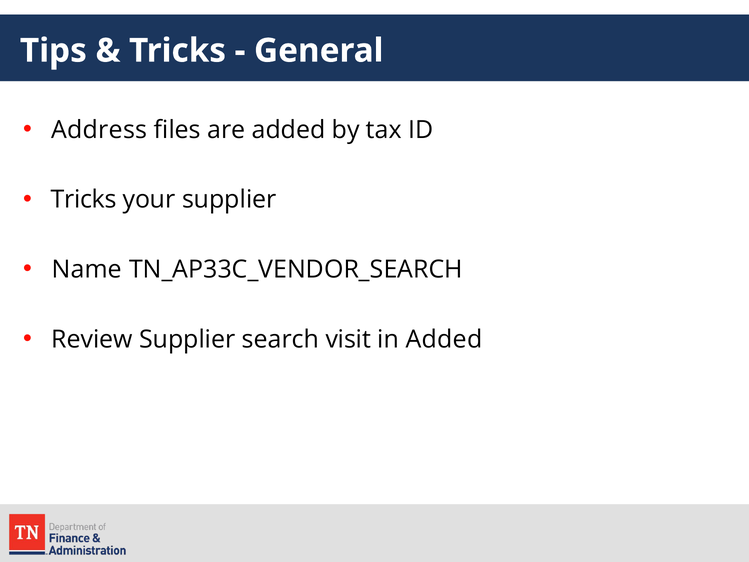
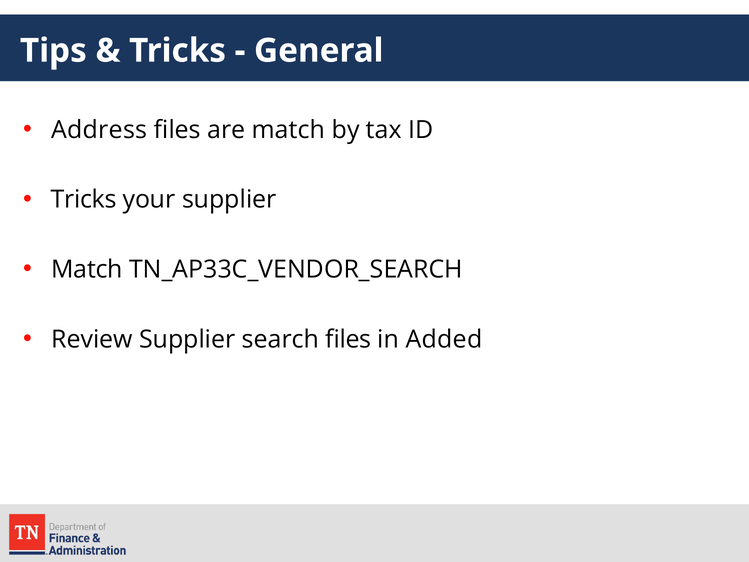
are added: added -> match
Name at (87, 269): Name -> Match
search visit: visit -> files
